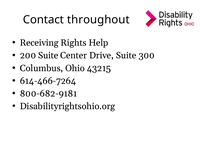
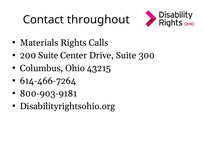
Receiving: Receiving -> Materials
Help: Help -> Calls
800-682-9181: 800-682-9181 -> 800-903-9181
